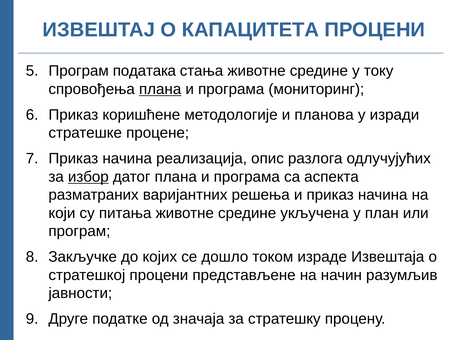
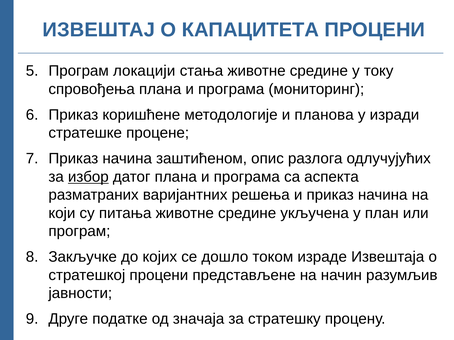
података: података -> локацији
плана at (160, 89) underline: present -> none
реализација: реализација -> заштићеном
